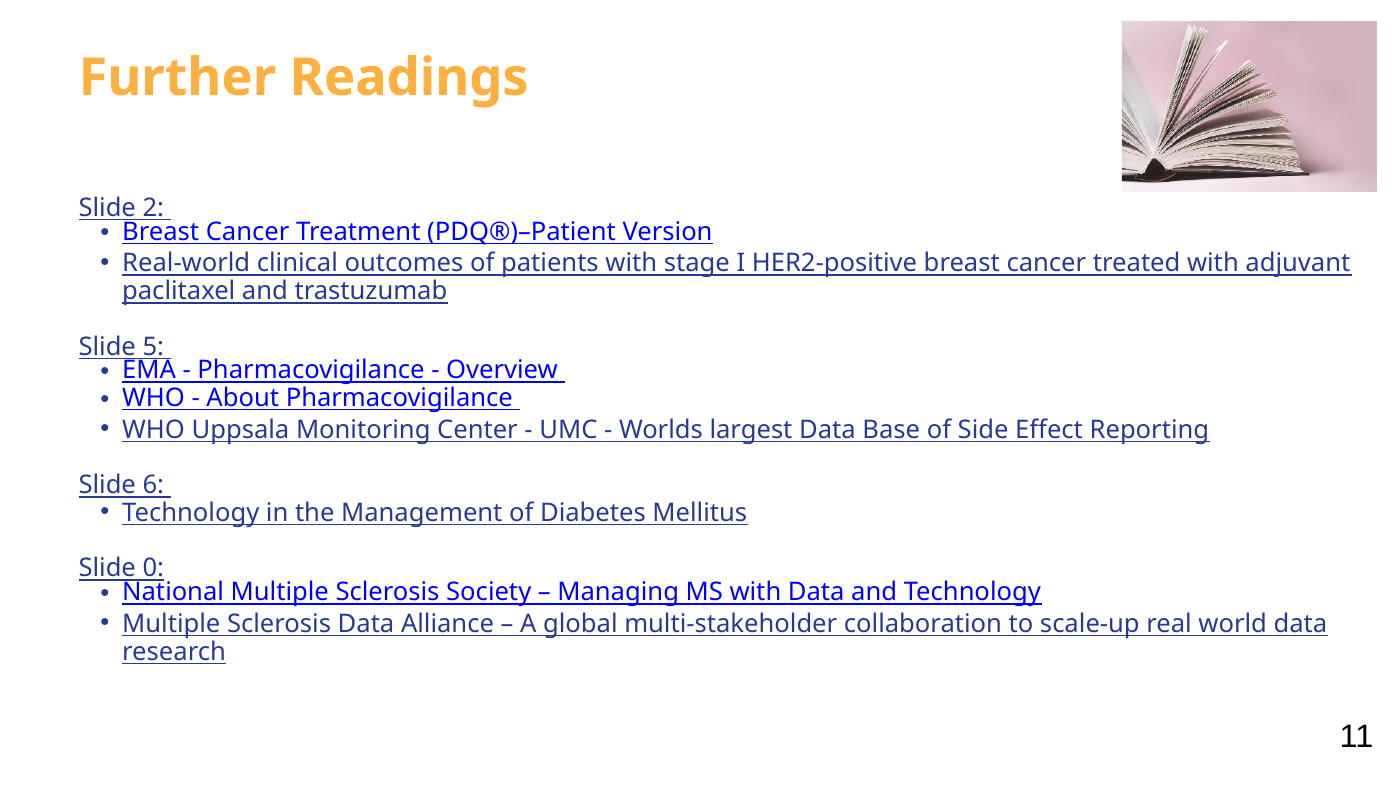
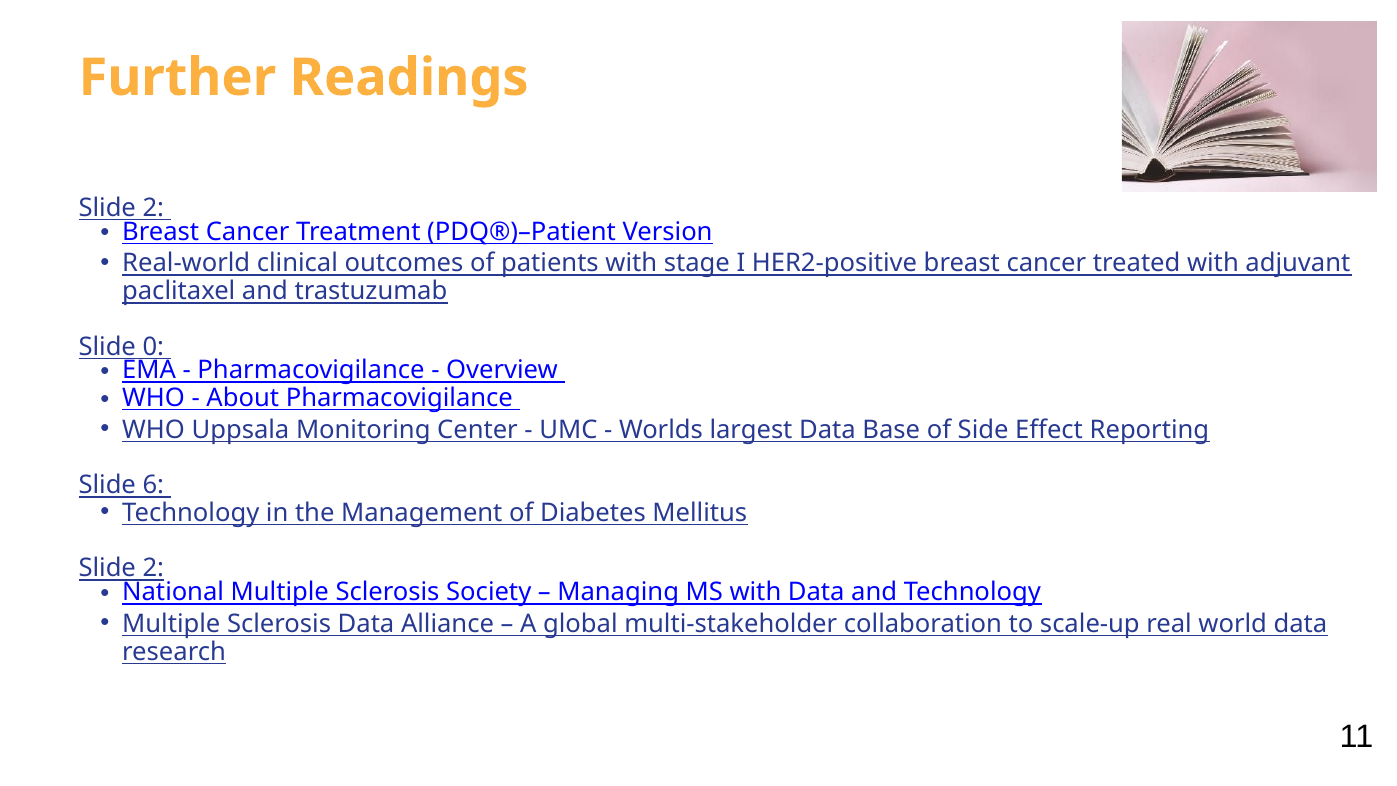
5: 5 -> 0
0 at (153, 568): 0 -> 2
